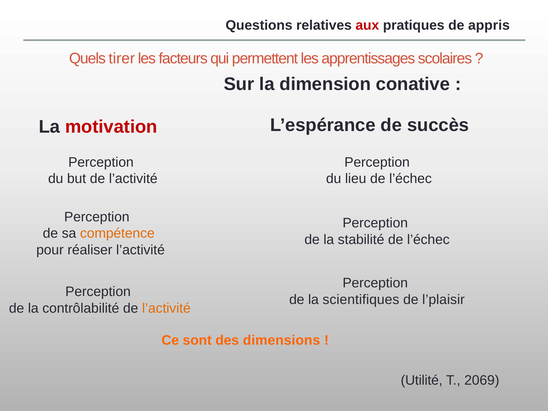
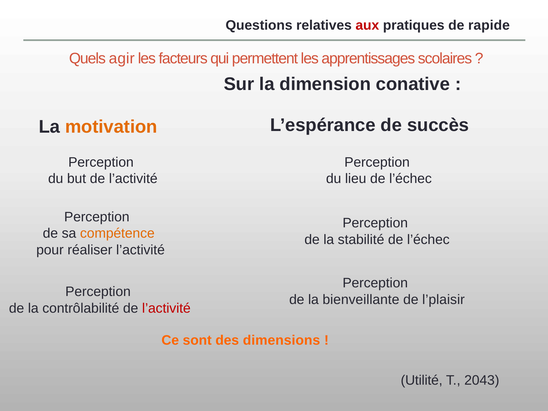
appris: appris -> rapide
tirer: tirer -> agir
motivation colour: red -> orange
scientifiques: scientifiques -> bienveillante
l’activité at (166, 308) colour: orange -> red
2069: 2069 -> 2043
